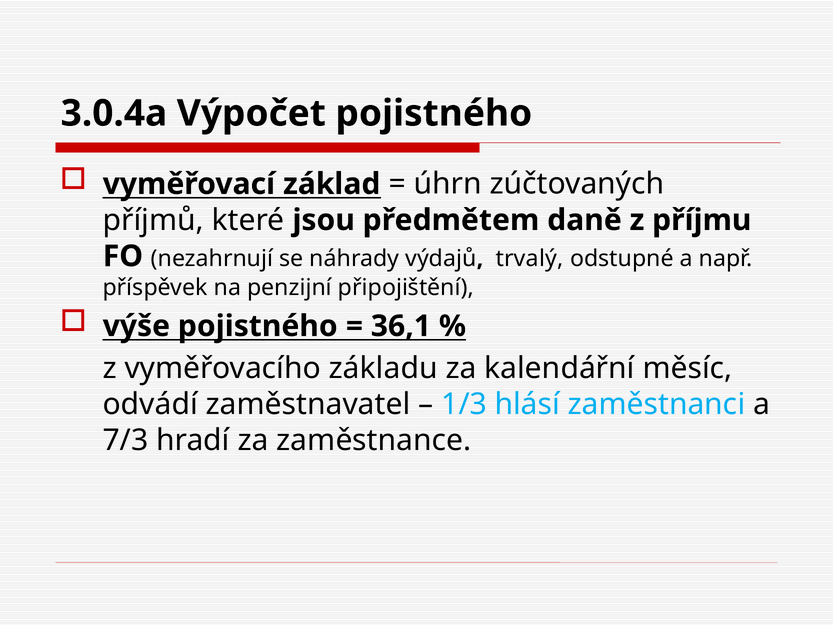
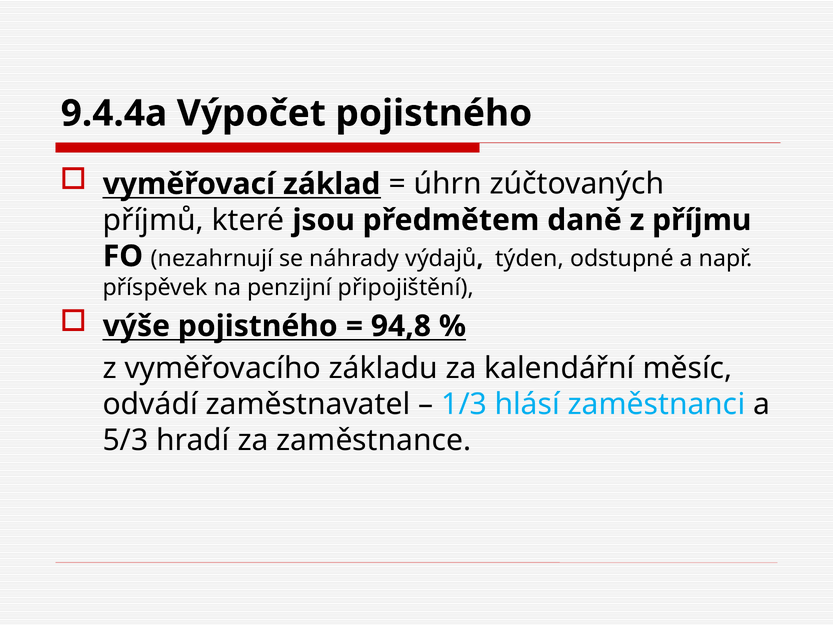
3.0.4a: 3.0.4a -> 9.4.4a
trvalý: trvalý -> týden
36,1: 36,1 -> 94,8
7/3: 7/3 -> 5/3
